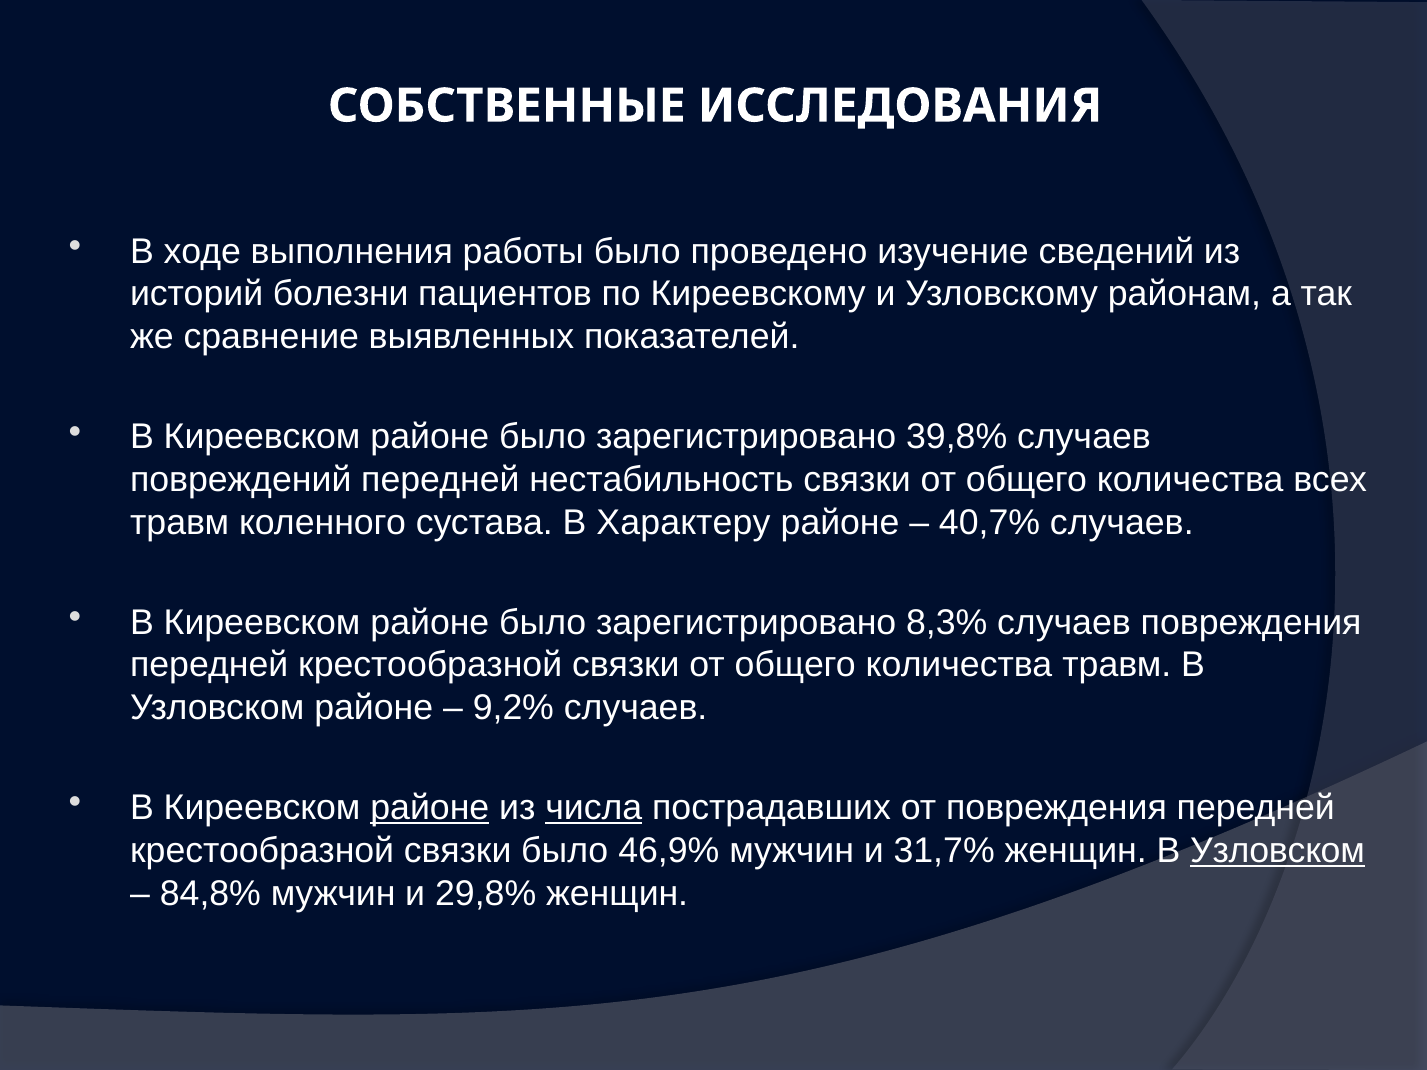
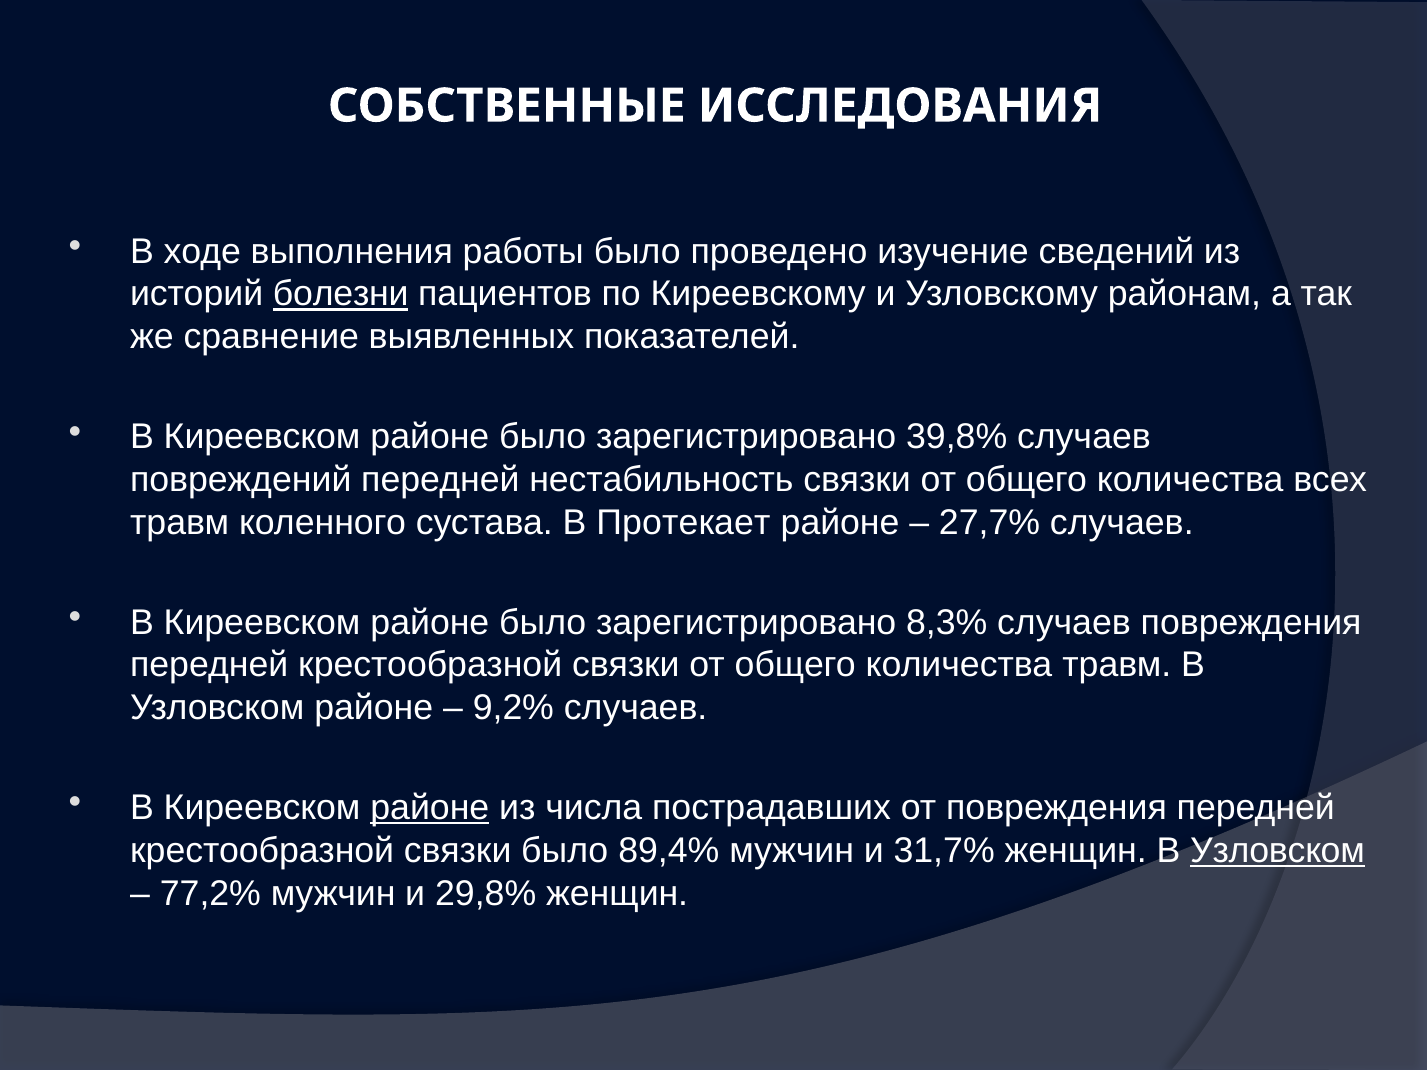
болезни underline: none -> present
Характеру: Характеру -> Протекает
40,7%: 40,7% -> 27,7%
числа underline: present -> none
46,9%: 46,9% -> 89,4%
84,8%: 84,8% -> 77,2%
